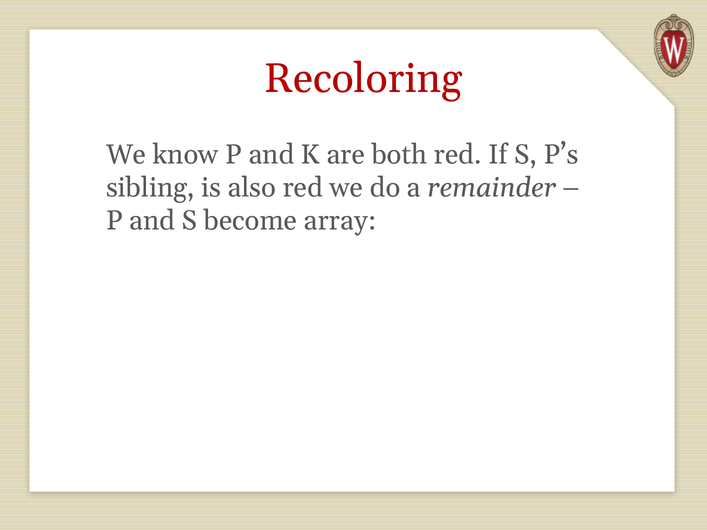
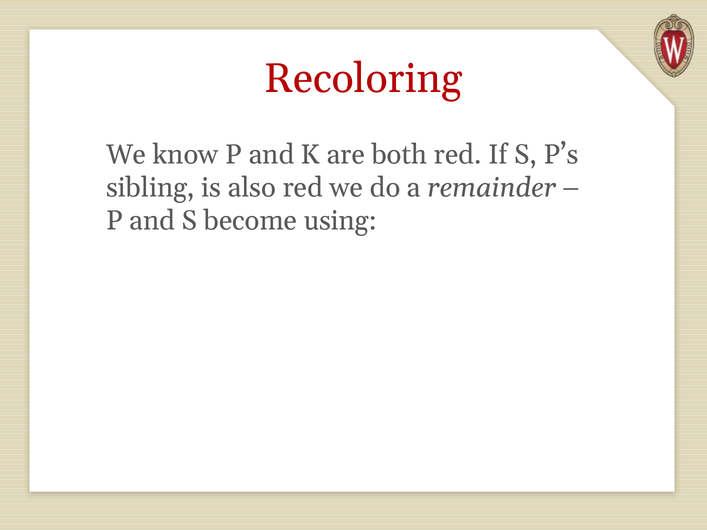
array: array -> using
